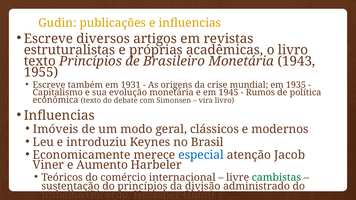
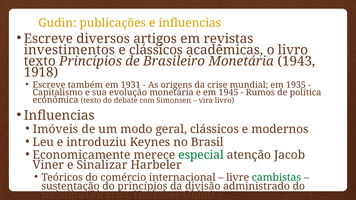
estruturalistas: estruturalistas -> investimentos
e próprias: próprias -> clássicos
1955: 1955 -> 1918
especial colour: blue -> green
Aumento: Aumento -> Sinalizar
